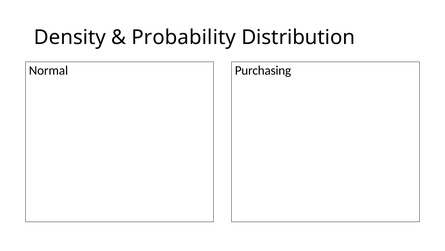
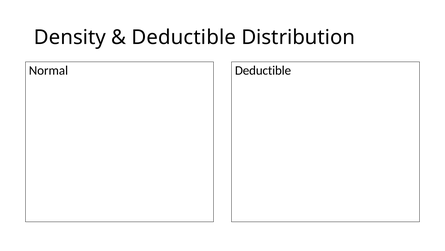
Probability at (184, 37): Probability -> Deductible
Normal Purchasing: Purchasing -> Deductible
